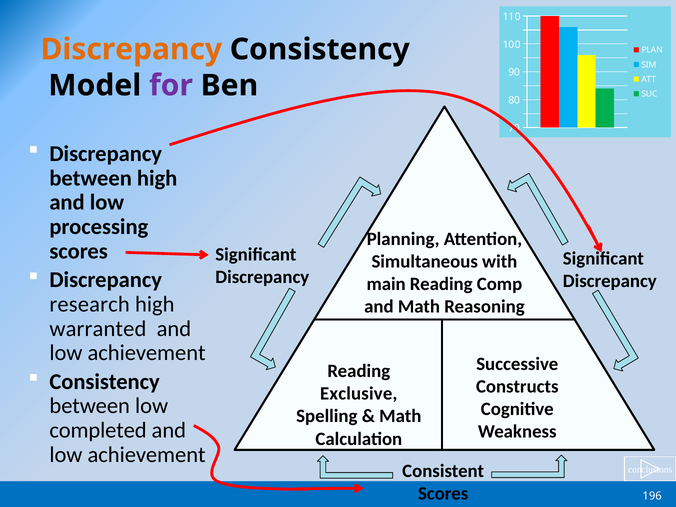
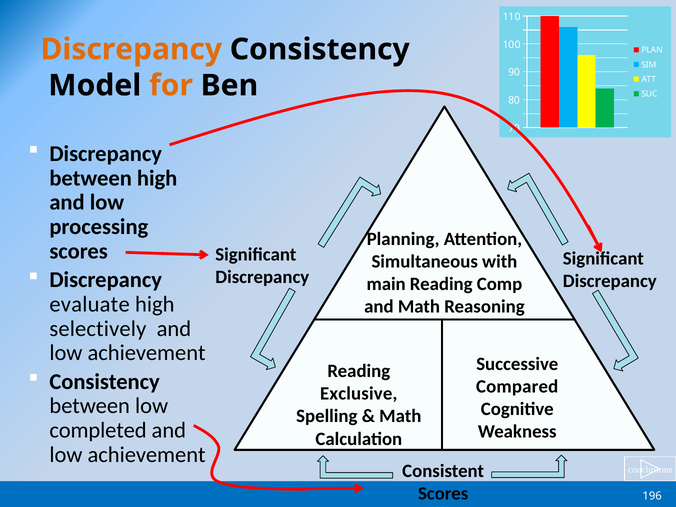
for colour: purple -> orange
research: research -> evaluate
warranted: warranted -> selectively
Constructs: Constructs -> Compared
